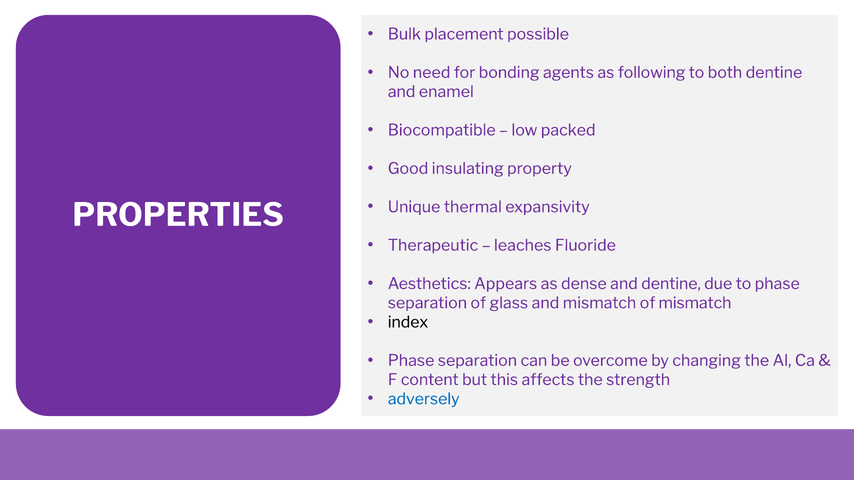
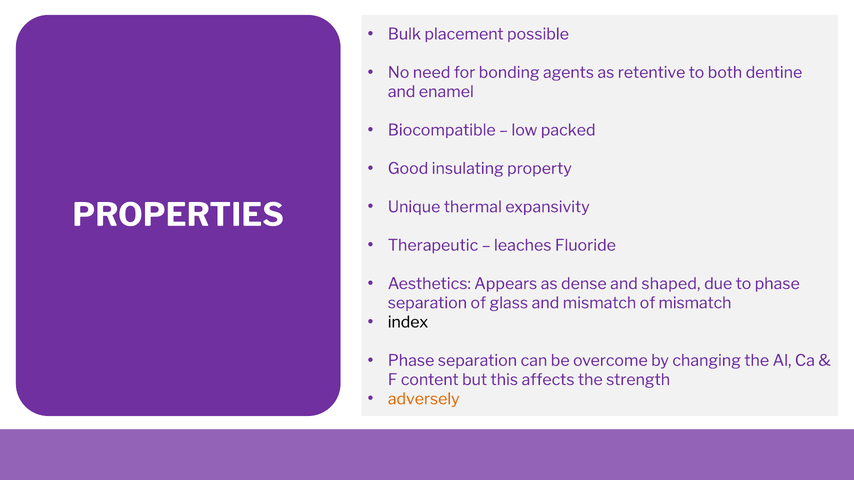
following: following -> retentive
and dentine: dentine -> shaped
adversely colour: blue -> orange
